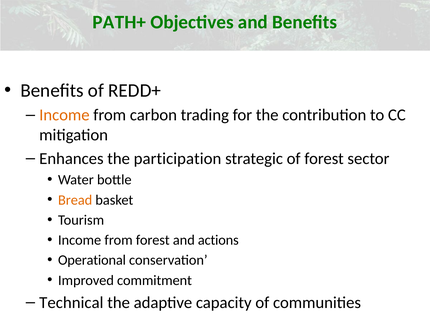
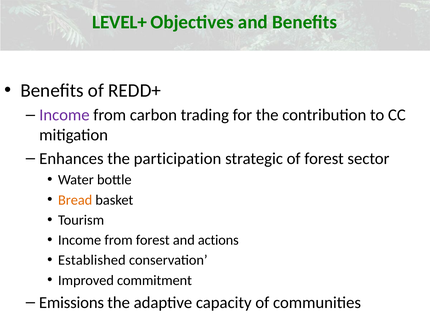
PATH+: PATH+ -> LEVEL+
Income at (64, 115) colour: orange -> purple
Operational: Operational -> Established
Technical: Technical -> Emissions
